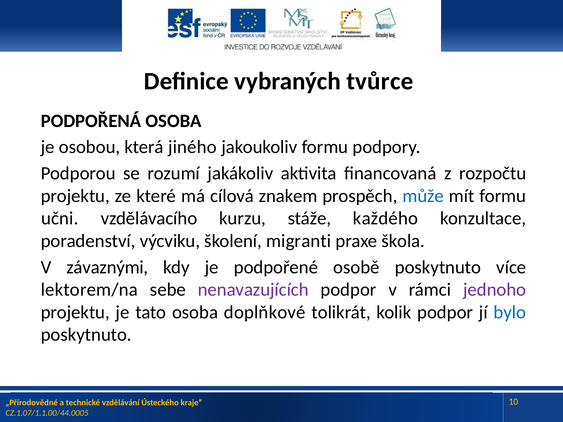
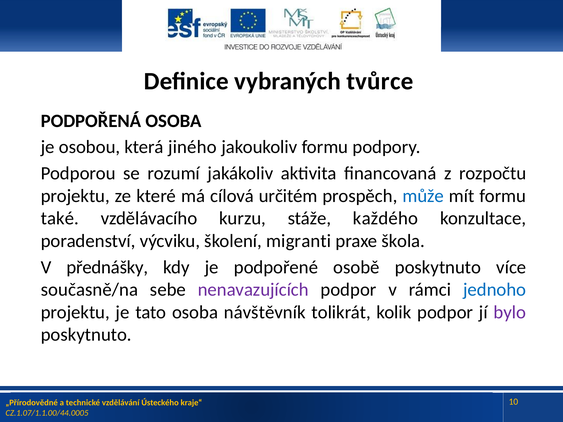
znakem: znakem -> určitém
učni: učni -> také
závaznými: závaznými -> přednášky
lektorem/na: lektorem/na -> současně/na
jednoho colour: purple -> blue
doplňkové: doplňkové -> návštěvník
bylo colour: blue -> purple
